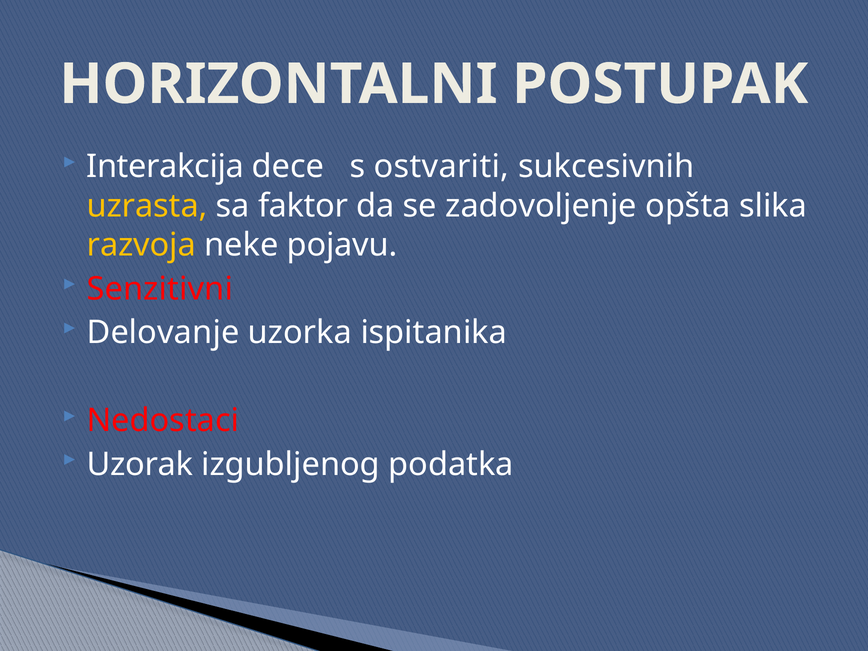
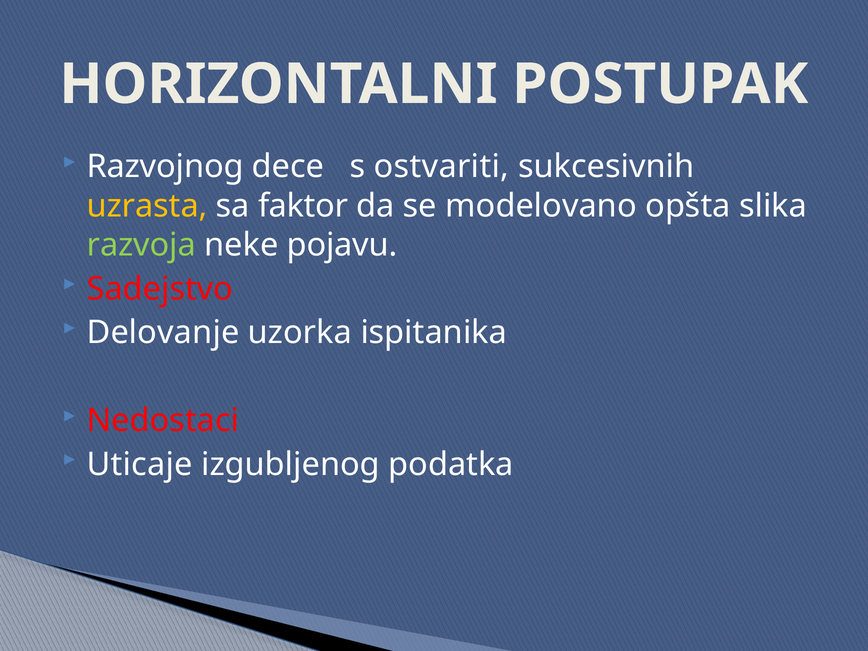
Interakcija: Interakcija -> Razvojnog
zadovoljenje: zadovoljenje -> modelovano
razvoja colour: yellow -> light green
Senzitivni: Senzitivni -> Sadejstvo
Uzorak: Uzorak -> Uticaje
